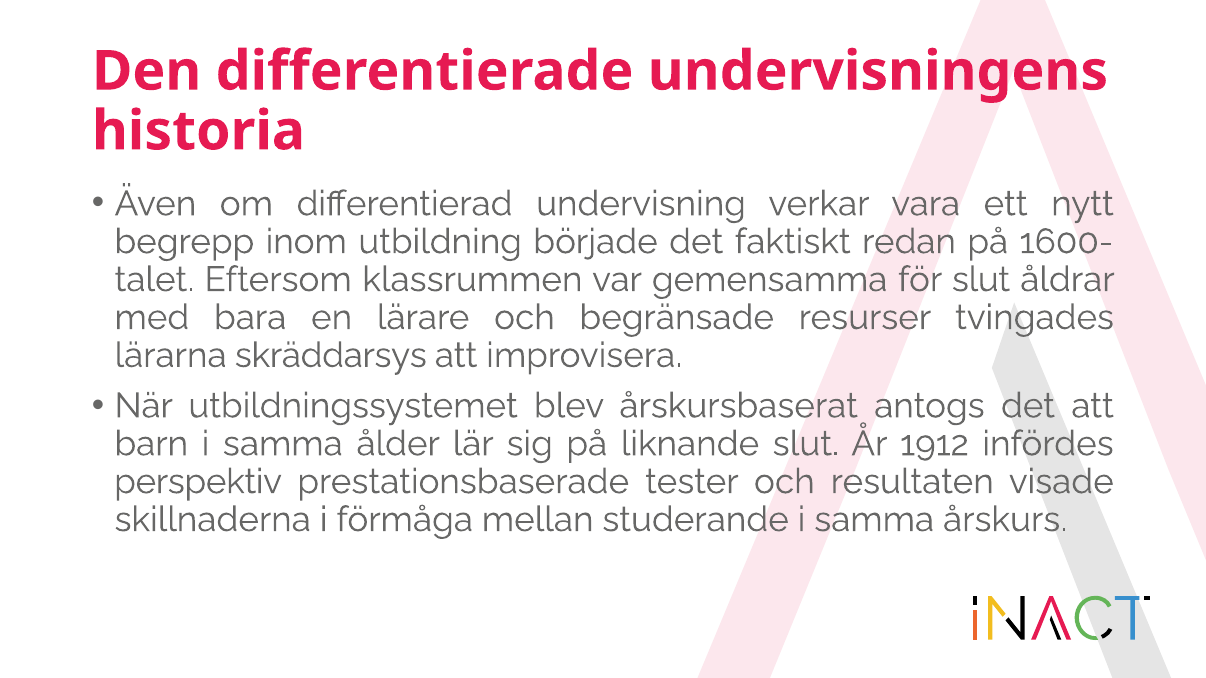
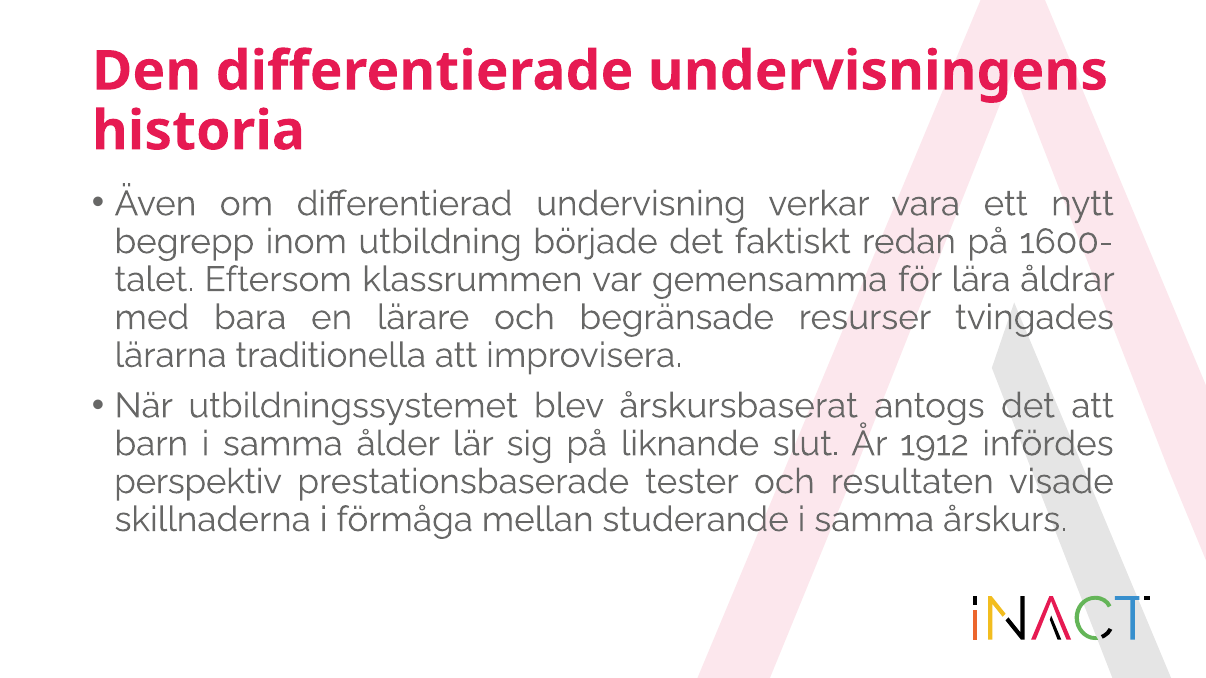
för slut: slut -> lära
skräddarsys: skräddarsys -> traditionella
